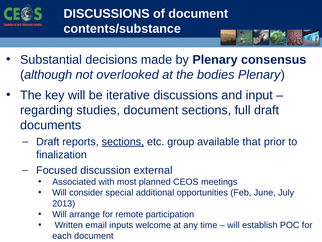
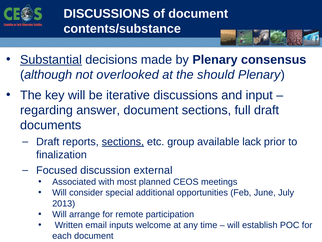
Substantial underline: none -> present
bodies: bodies -> should
studies: studies -> answer
that: that -> lack
